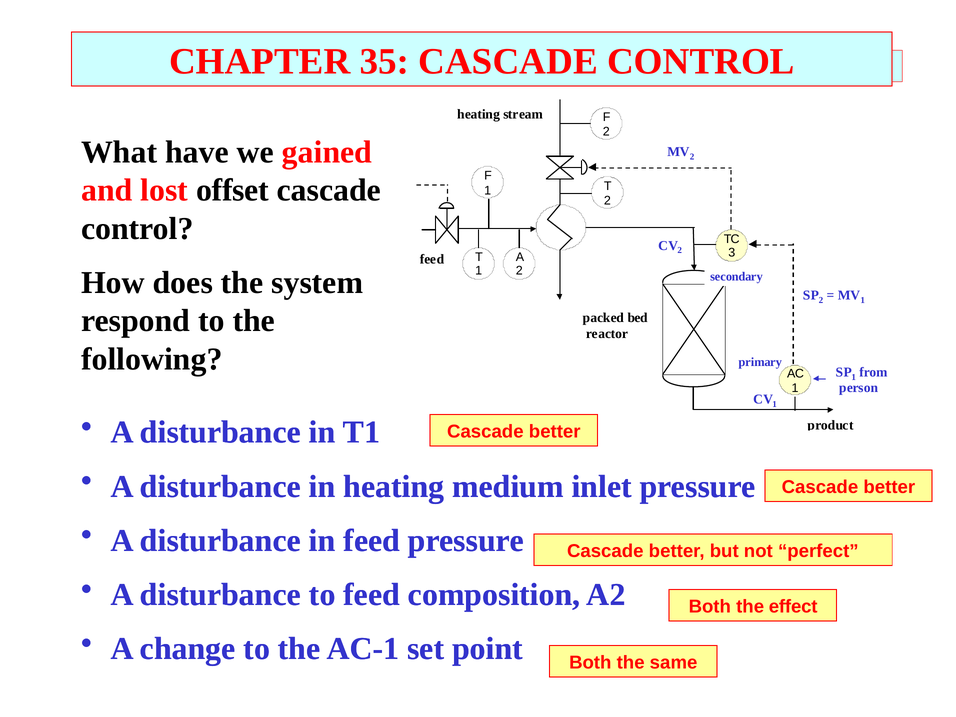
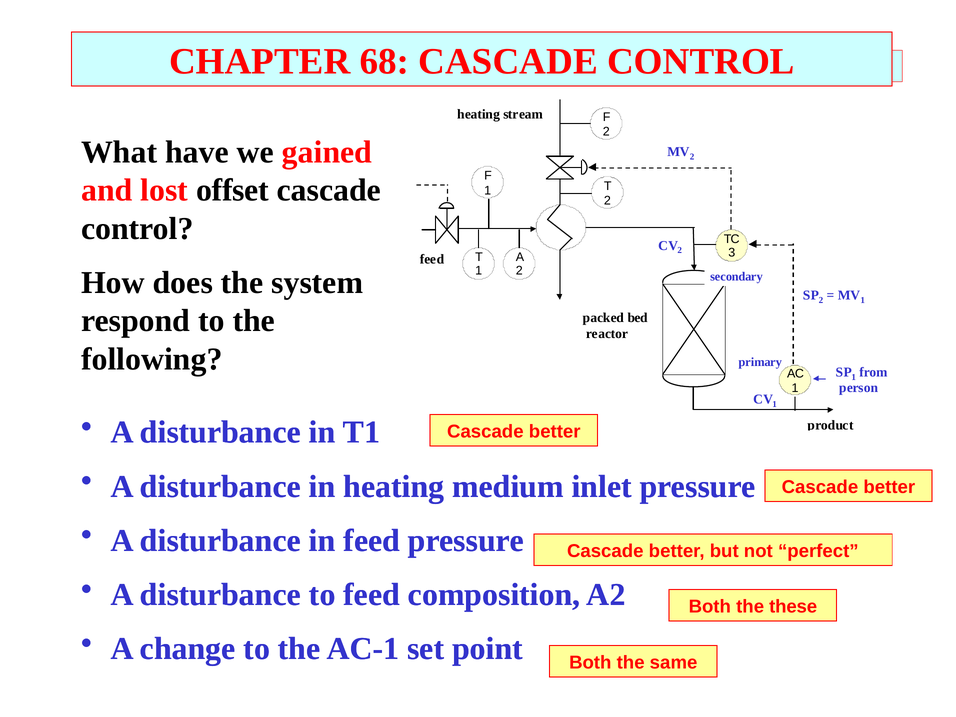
35: 35 -> 68
effect: effect -> these
